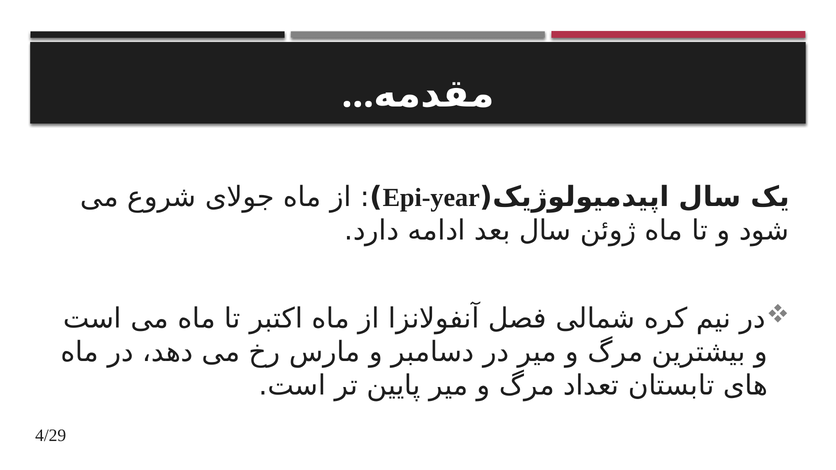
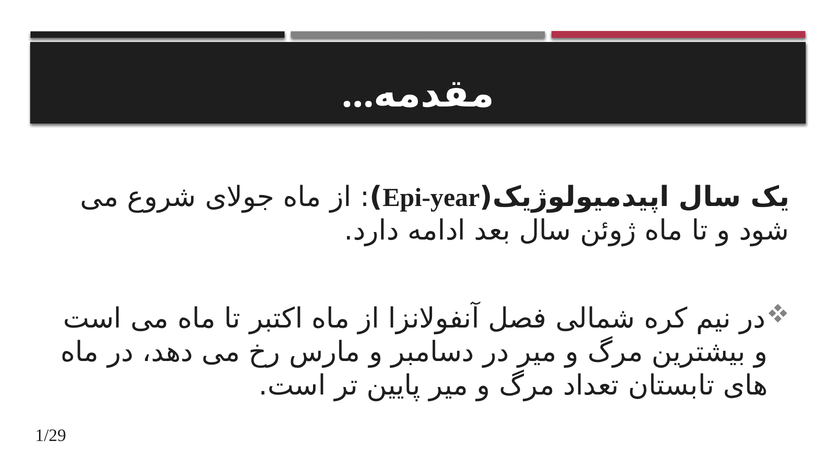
4/29: 4/29 -> 1/29
